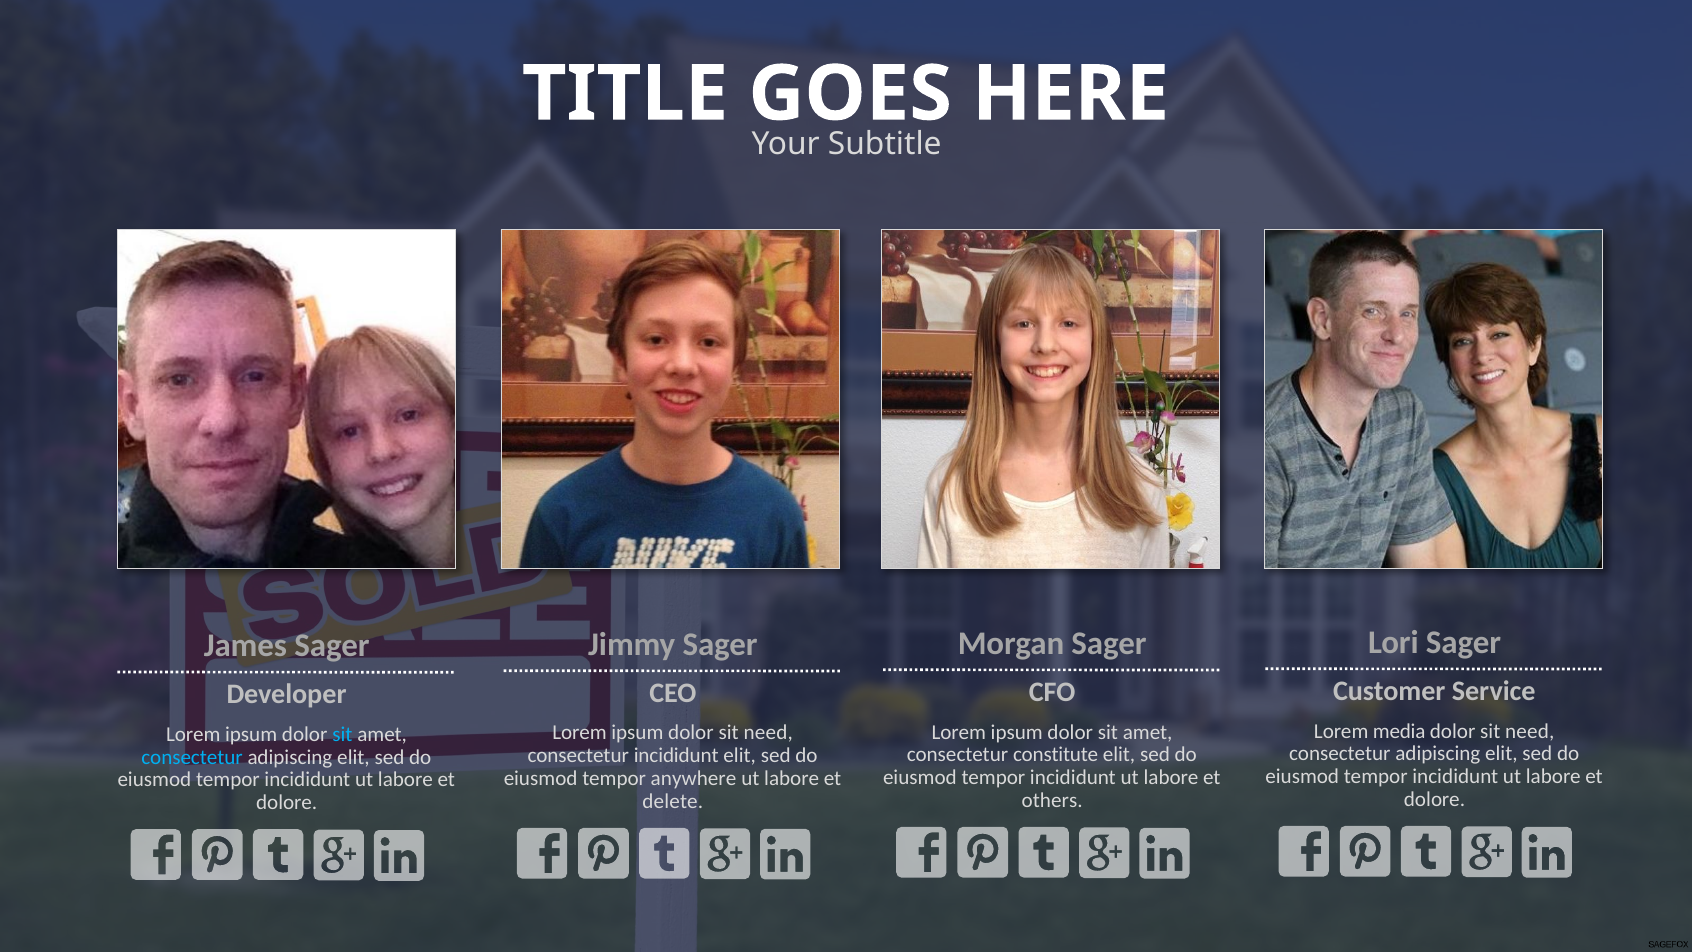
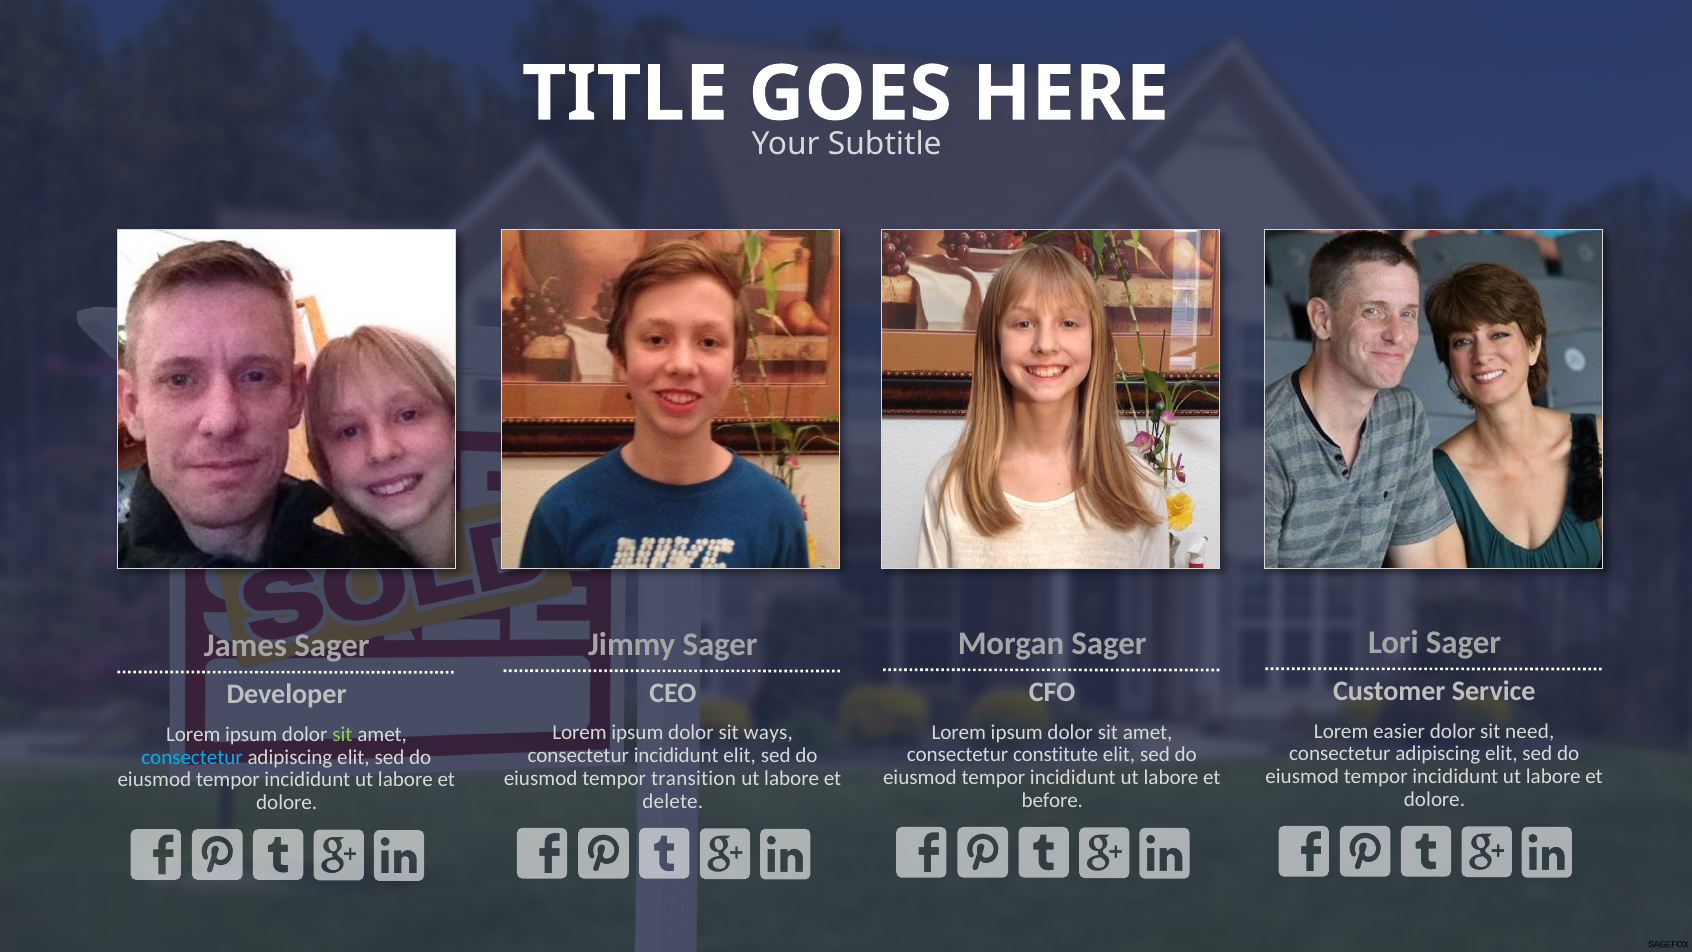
media: media -> easier
ipsum dolor sit need: need -> ways
sit at (342, 734) colour: light blue -> light green
anywhere: anywhere -> transition
others: others -> before
